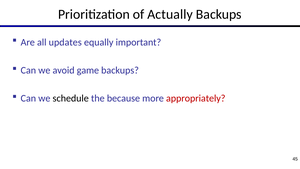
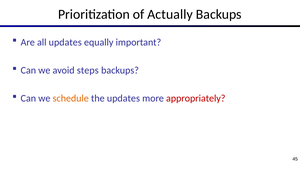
game: game -> steps
schedule colour: black -> orange
the because: because -> updates
